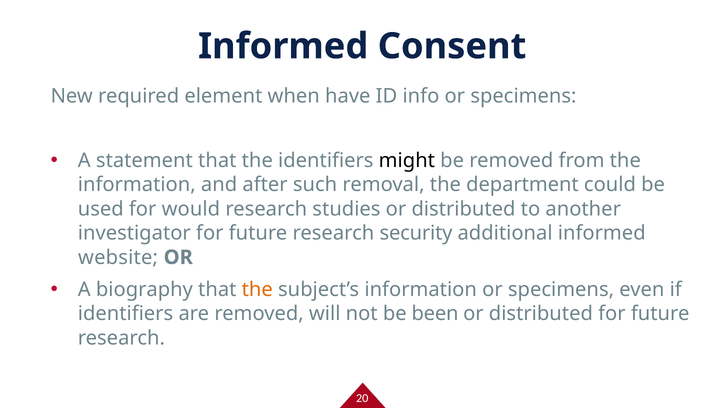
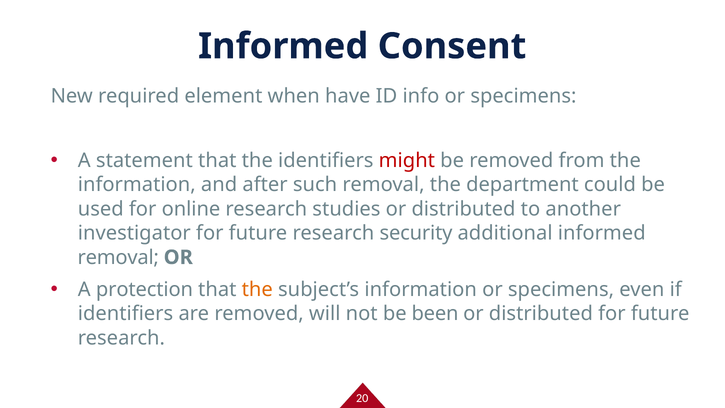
might colour: black -> red
would: would -> online
website at (118, 257): website -> removal
biography: biography -> protection
